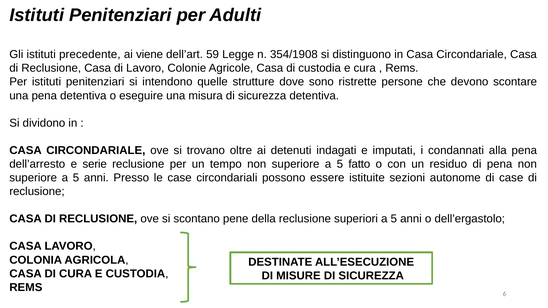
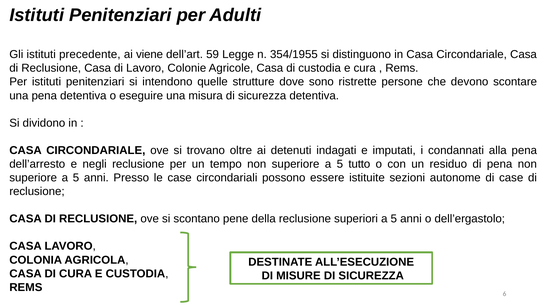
354/1908: 354/1908 -> 354/1955
serie: serie -> negli
fatto: fatto -> tutto
